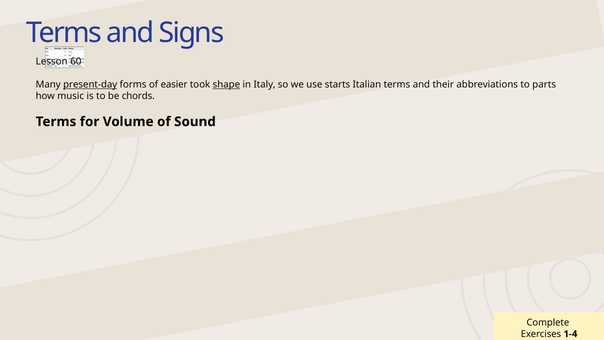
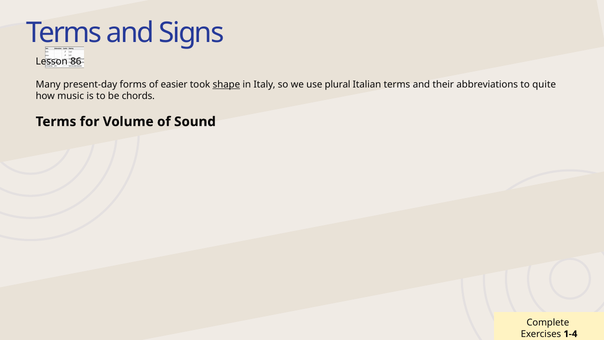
60: 60 -> 86
present-day underline: present -> none
starts: starts -> plural
parts: parts -> quite
